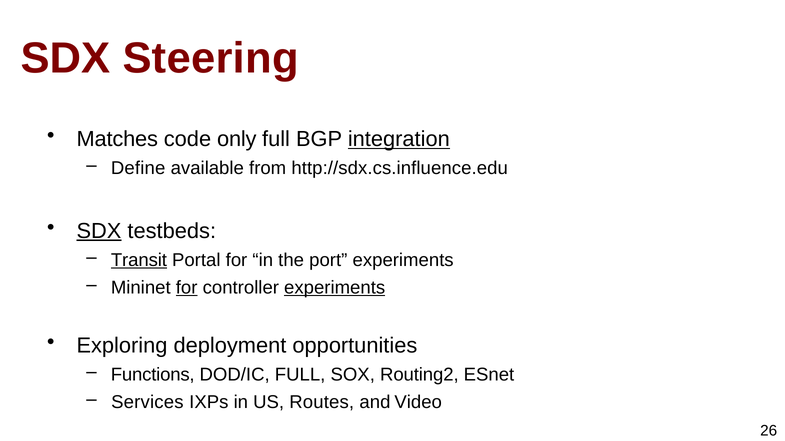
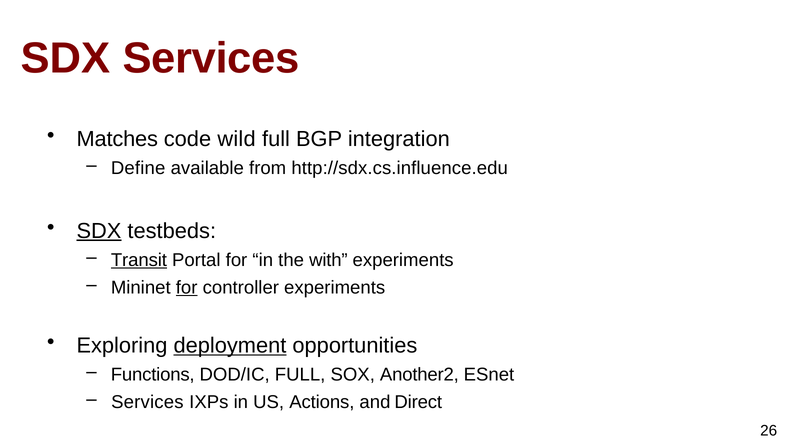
SDX Steering: Steering -> Services
only: only -> wild
integration underline: present -> none
port: port -> with
experiments at (335, 288) underline: present -> none
deployment underline: none -> present
Routing2: Routing2 -> Another2
Routes: Routes -> Actions
Video: Video -> Direct
